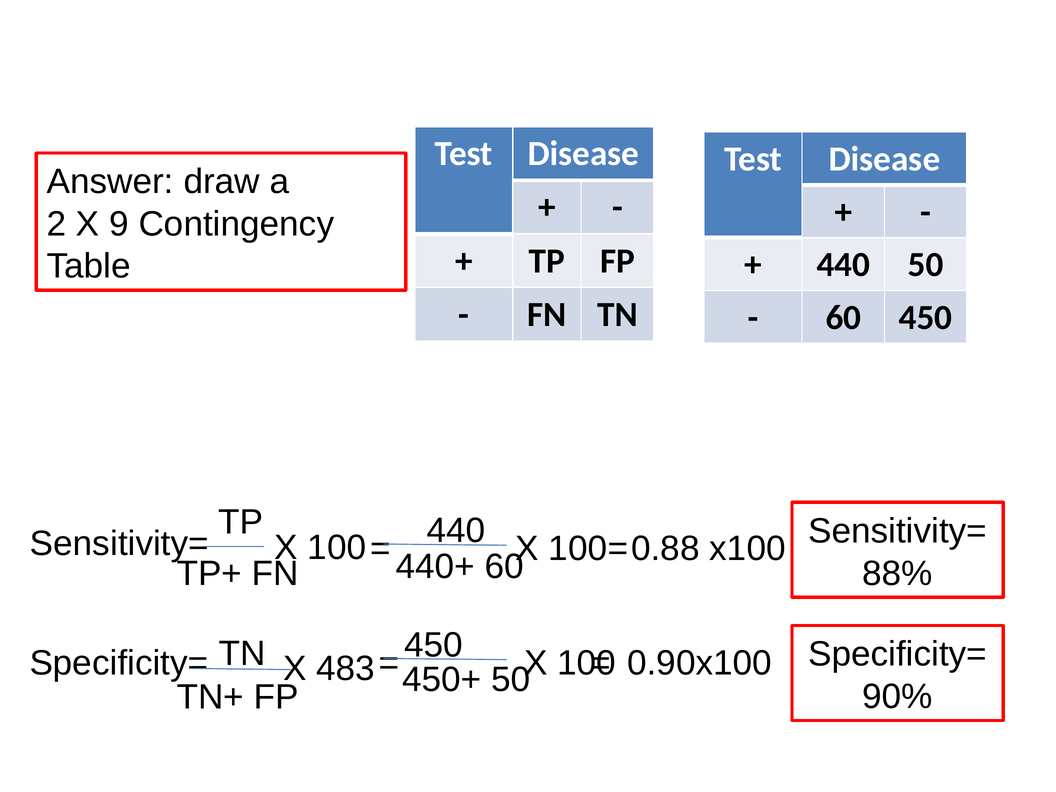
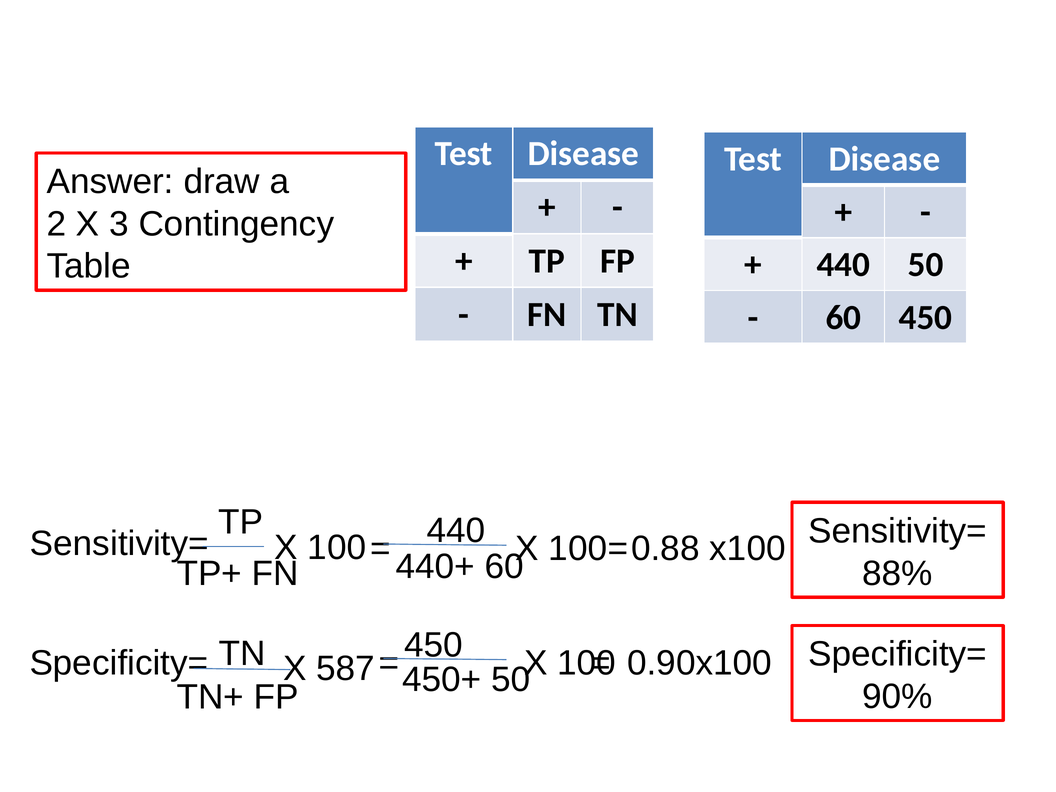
9: 9 -> 3
483: 483 -> 587
